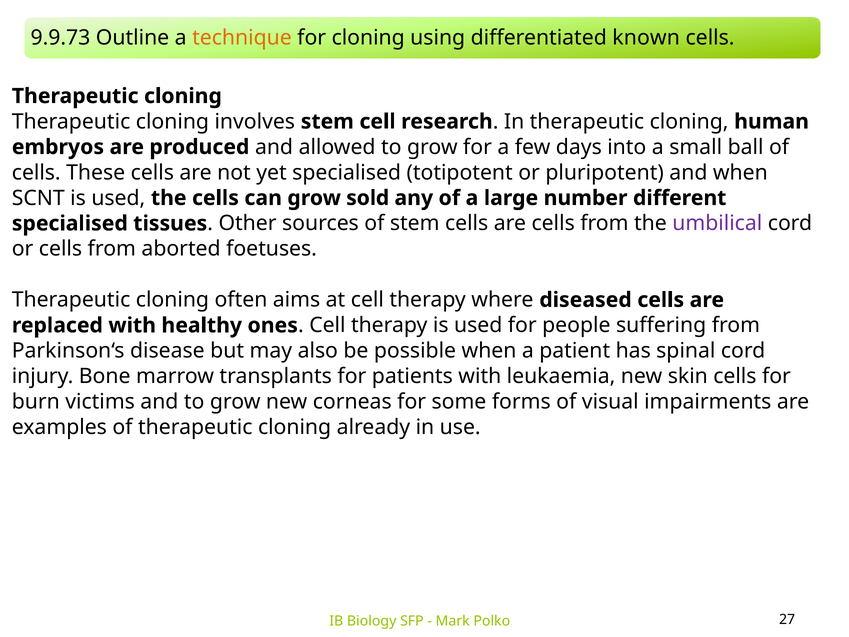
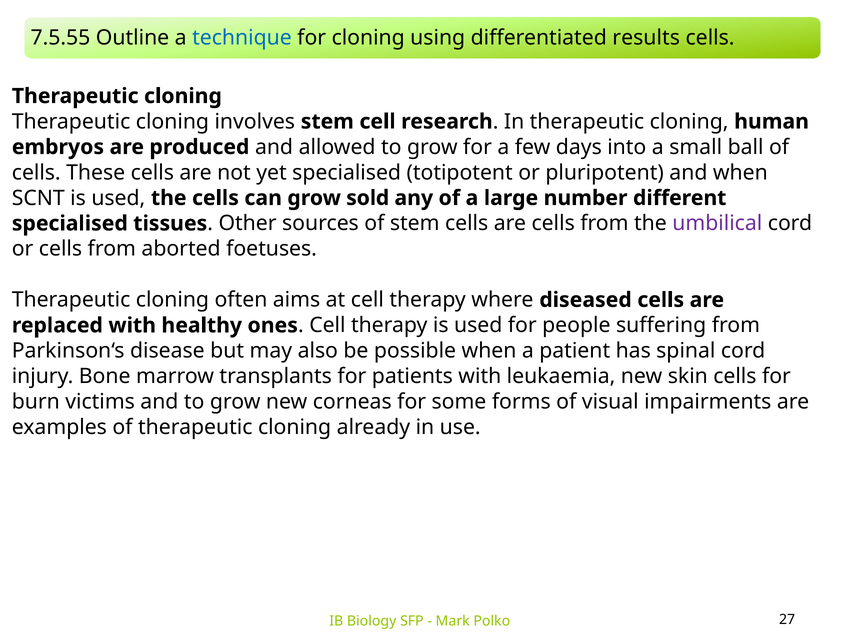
9.9.73: 9.9.73 -> 7.5.55
technique colour: orange -> blue
known: known -> results
